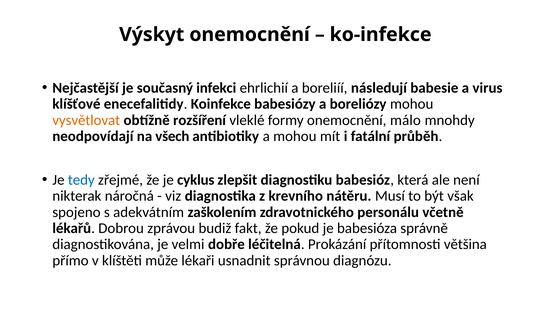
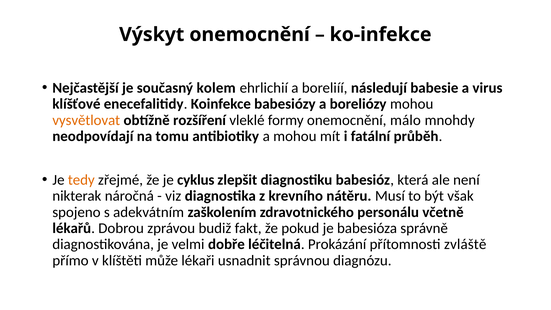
infekci: infekci -> kolem
všech: všech -> tomu
tedy colour: blue -> orange
většina: většina -> zvláště
